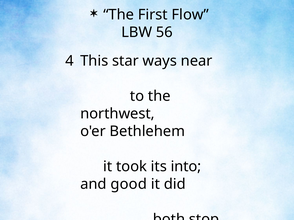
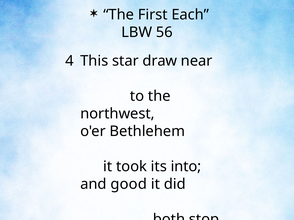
Flow: Flow -> Each
ways: ways -> draw
